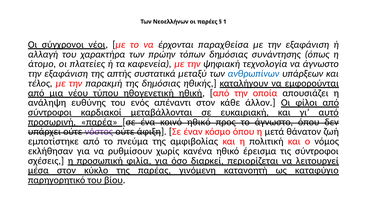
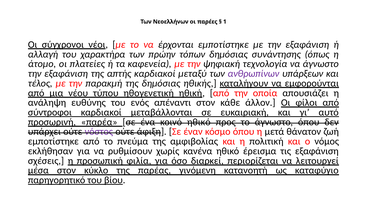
έρχονται παραχθείσα: παραχθείσα -> εμποτίστηκε
απτής συστατικά: συστατικά -> καρδιακοί
ανθρωπίνων colour: blue -> purple
τις σύντροφοι: σύντροφοι -> εξαφάνιση
